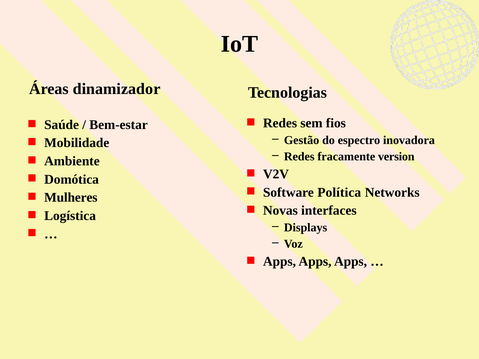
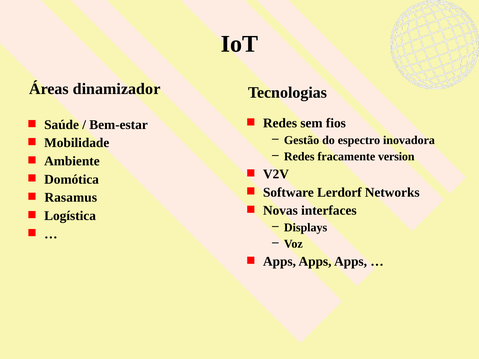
Política: Política -> Lerdorf
Mulheres: Mulheres -> Rasamus
